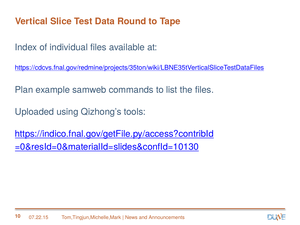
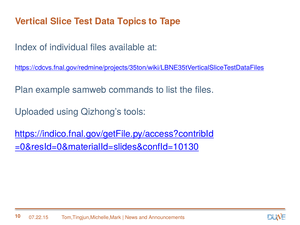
Round: Round -> Topics
